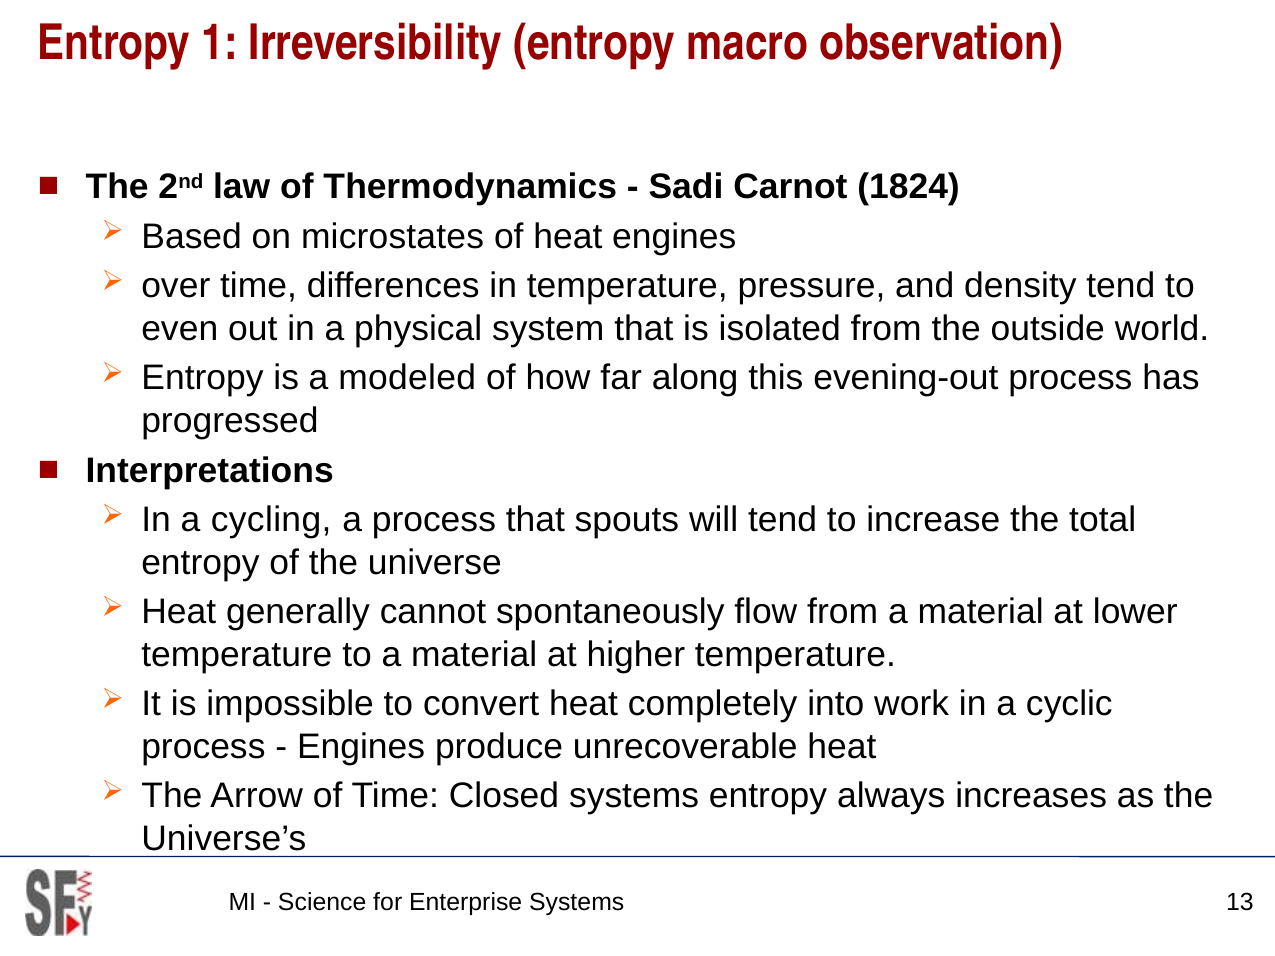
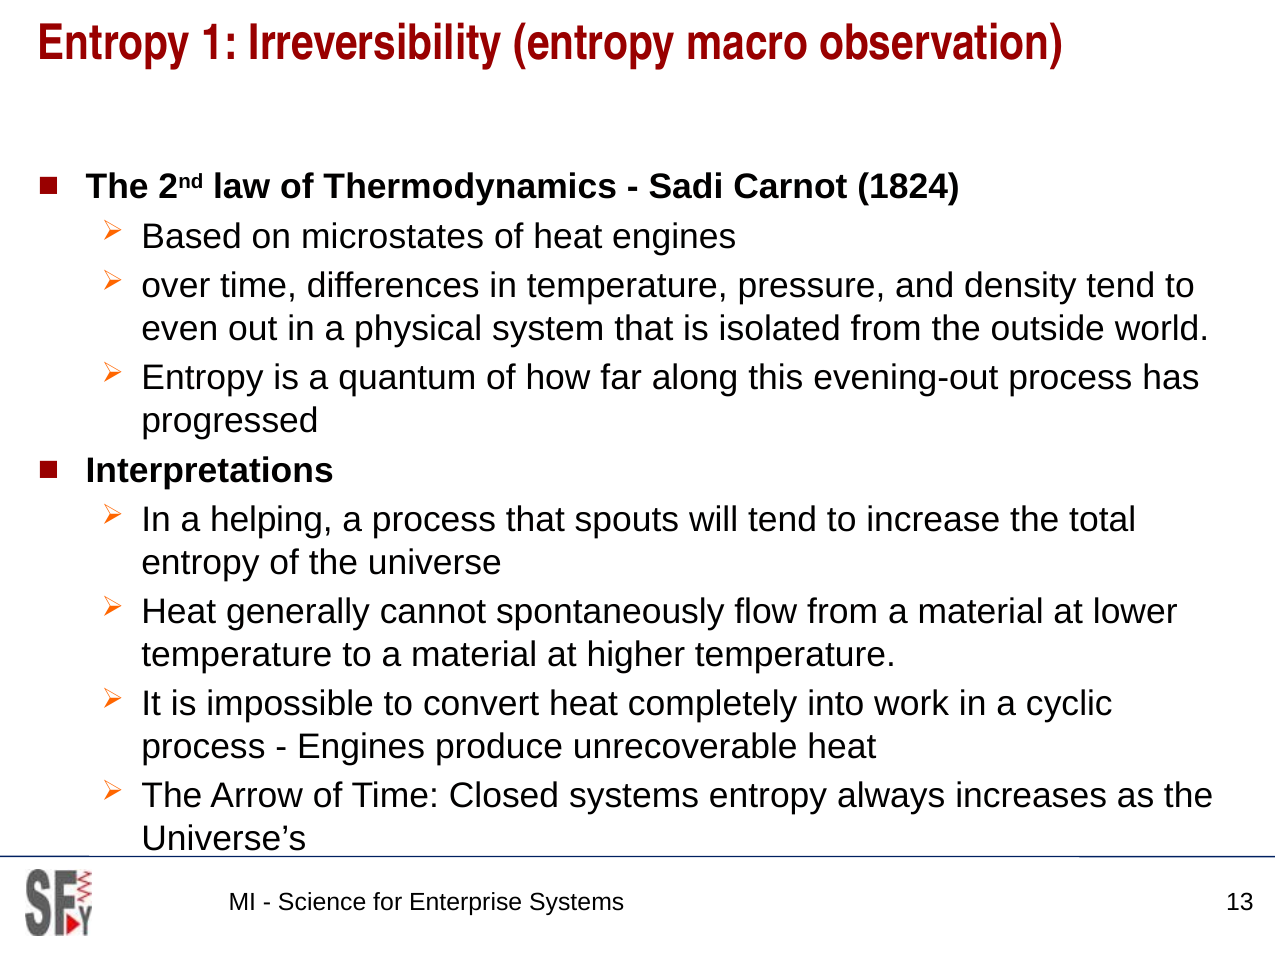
modeled: modeled -> quantum
cycling: cycling -> helping
